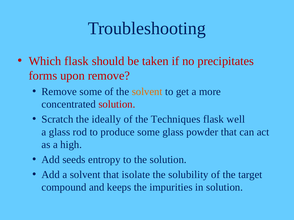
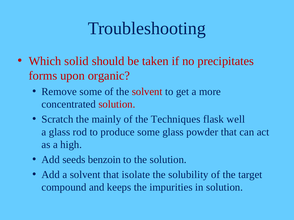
Which flask: flask -> solid
upon remove: remove -> organic
solvent at (147, 92) colour: orange -> red
ideally: ideally -> mainly
entropy: entropy -> benzoin
